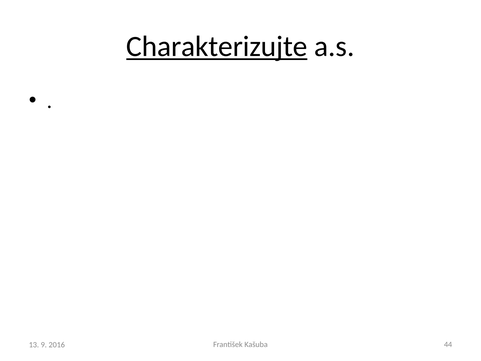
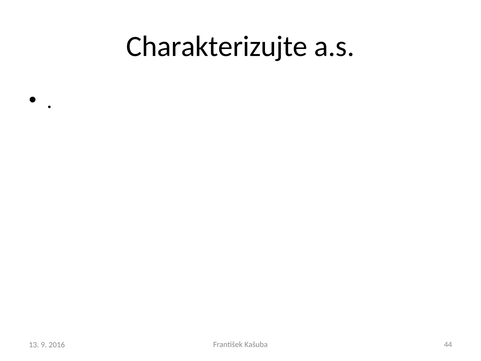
Charakterizujte underline: present -> none
